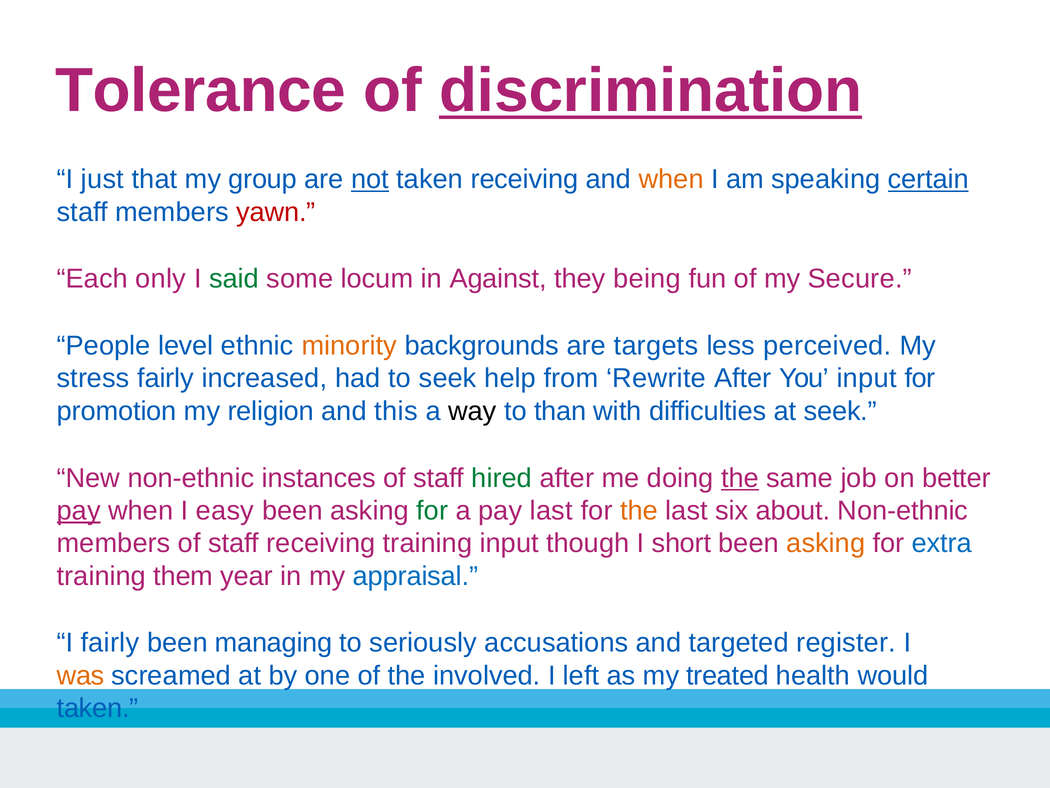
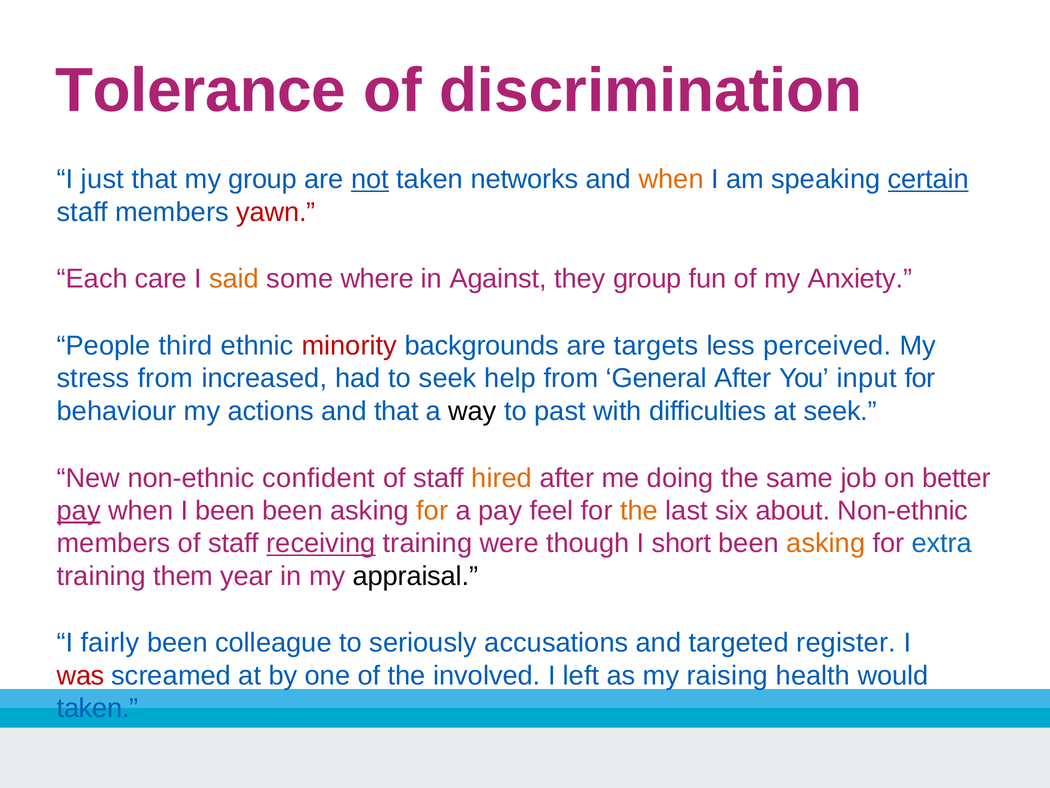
discrimination underline: present -> none
taken receiving: receiving -> networks
only: only -> care
said colour: green -> orange
locum: locum -> where
they being: being -> group
Secure: Secure -> Anxiety
level: level -> third
minority colour: orange -> red
stress fairly: fairly -> from
Rewrite: Rewrite -> General
promotion: promotion -> behaviour
religion: religion -> actions
and this: this -> that
than: than -> past
instances: instances -> confident
hired colour: green -> orange
the at (740, 478) underline: present -> none
I easy: easy -> been
for at (432, 510) colour: green -> orange
pay last: last -> feel
receiving at (321, 543) underline: none -> present
training input: input -> were
appraisal colour: blue -> black
managing: managing -> colleague
was colour: orange -> red
treated: treated -> raising
